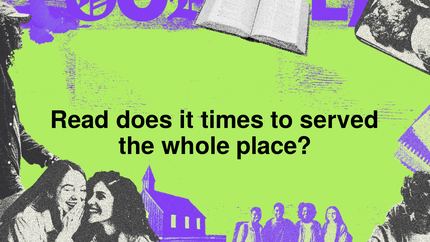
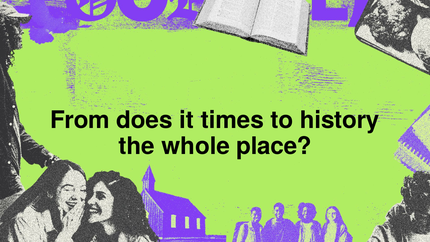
Read: Read -> From
served: served -> history
